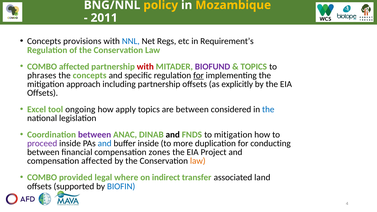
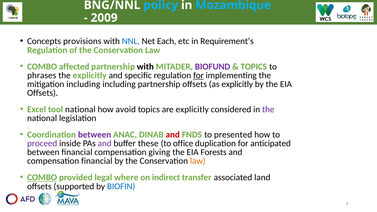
policy colour: yellow -> light blue
Mozambique colour: yellow -> light blue
2011: 2011 -> 2009
Regs: Regs -> Each
with at (145, 67) colour: red -> black
the concepts: concepts -> explicitly
mitigation approach: approach -> including
tool ongoing: ongoing -> national
apply: apply -> avoid
are between: between -> explicitly
the at (268, 109) colour: blue -> purple
and at (173, 135) colour: black -> red
to mitigation: mitigation -> presented
and at (105, 143) colour: blue -> purple
buffer inside: inside -> these
more: more -> office
conducting: conducting -> anticipated
zones: zones -> giving
Project: Project -> Forests
compensation affected: affected -> financial
COMBO at (42, 178) underline: none -> present
